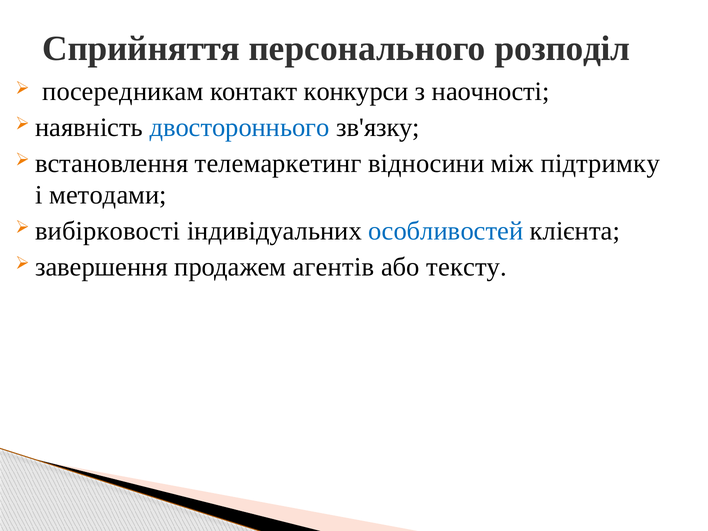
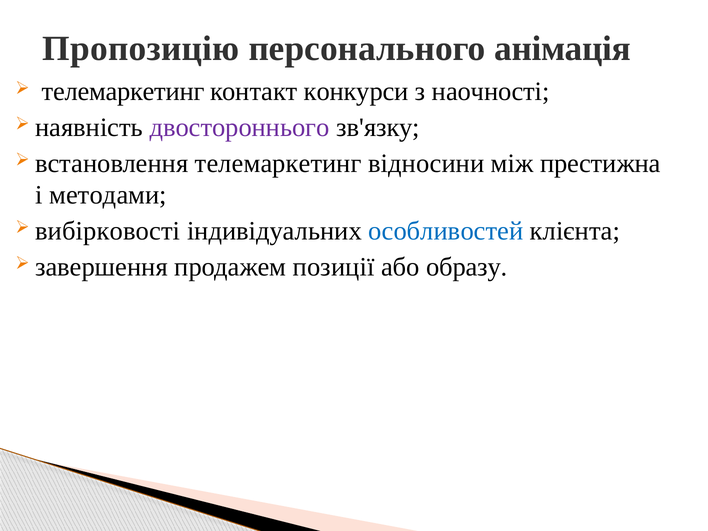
Сприйняття: Сприйняття -> Пропозицію
розподіл: розподіл -> анімація
посередникам at (123, 92): посередникам -> телемаркетинг
двостороннього colour: blue -> purple
підтримку: підтримку -> престижна
агентів: агентів -> позиції
тексту: тексту -> образу
